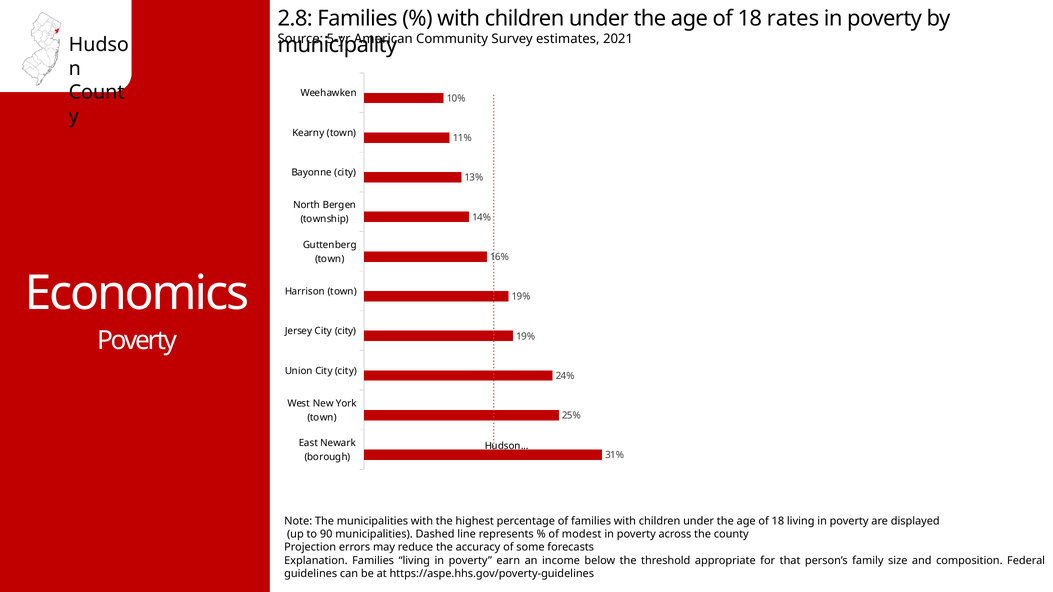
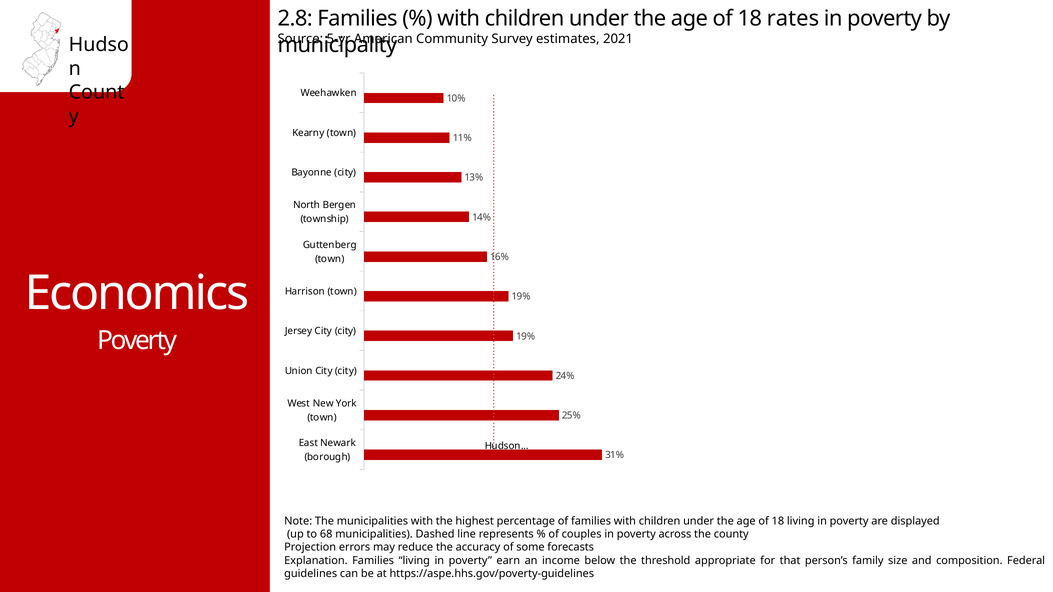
90: 90 -> 68
modest: modest -> couples
